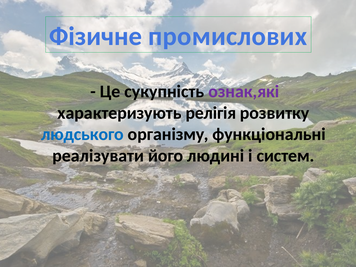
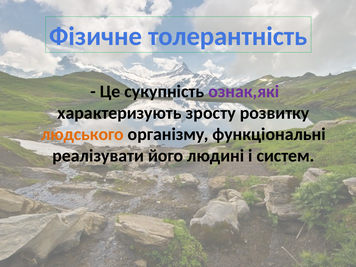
промислових: промислових -> толерантність
релігія: релігія -> зросту
людського colour: blue -> orange
